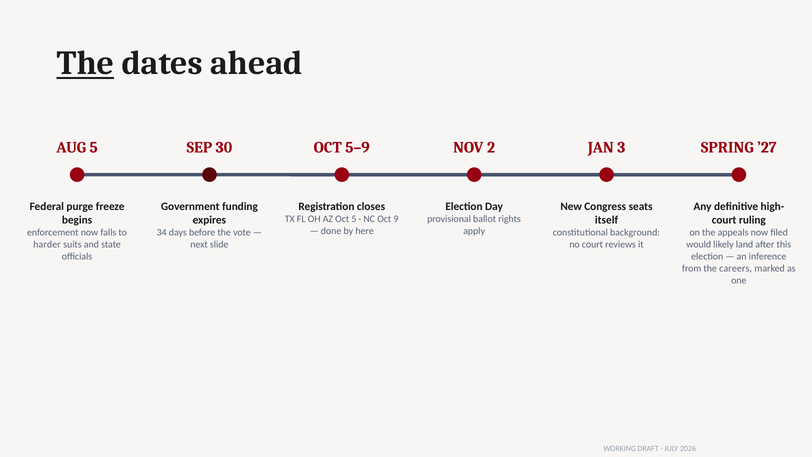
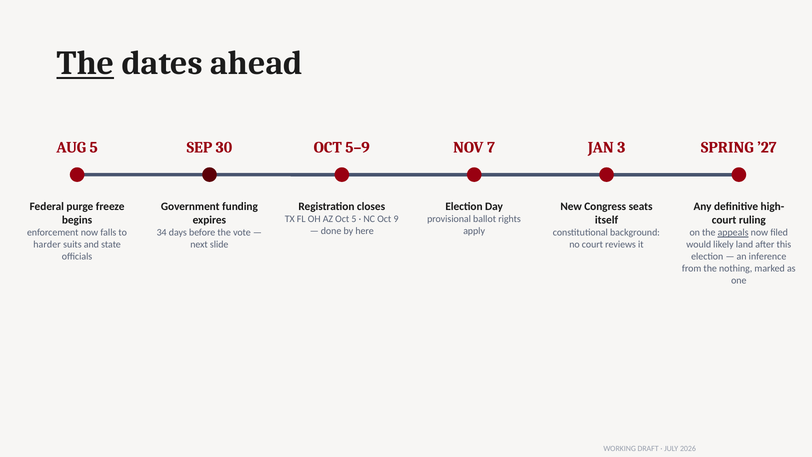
2: 2 -> 7
appeals underline: none -> present
careers: careers -> nothing
